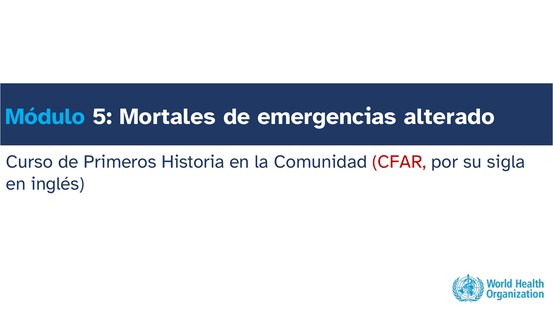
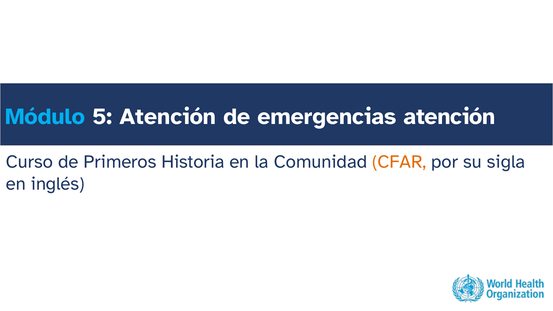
5 Mortales: Mortales -> Atención
emergencias alterado: alterado -> atención
CFAR colour: red -> orange
